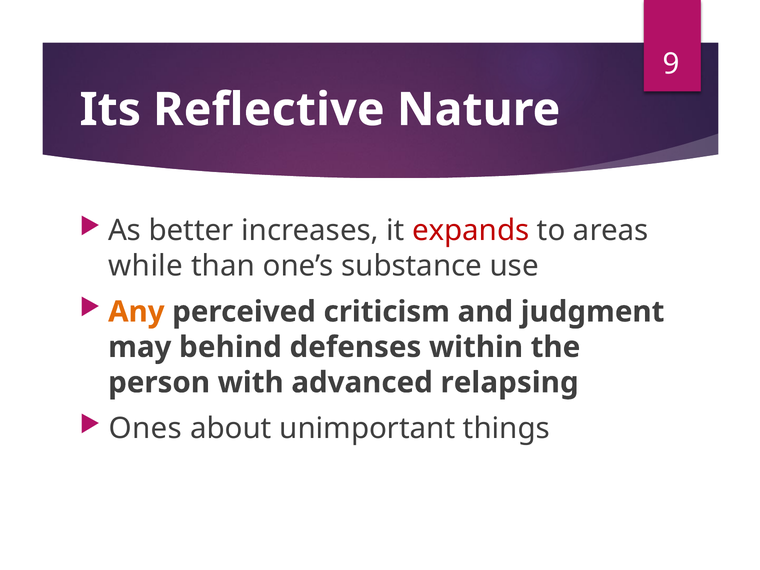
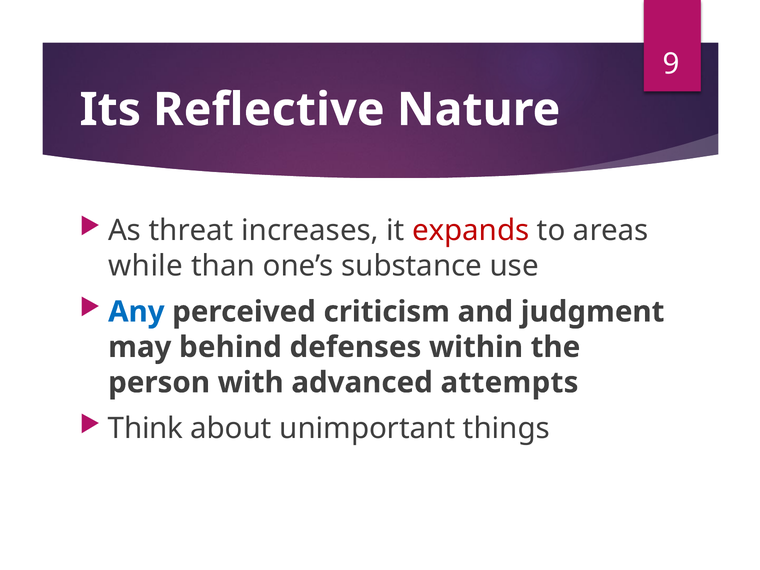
better: better -> threat
Any colour: orange -> blue
relapsing: relapsing -> attempts
Ones: Ones -> Think
